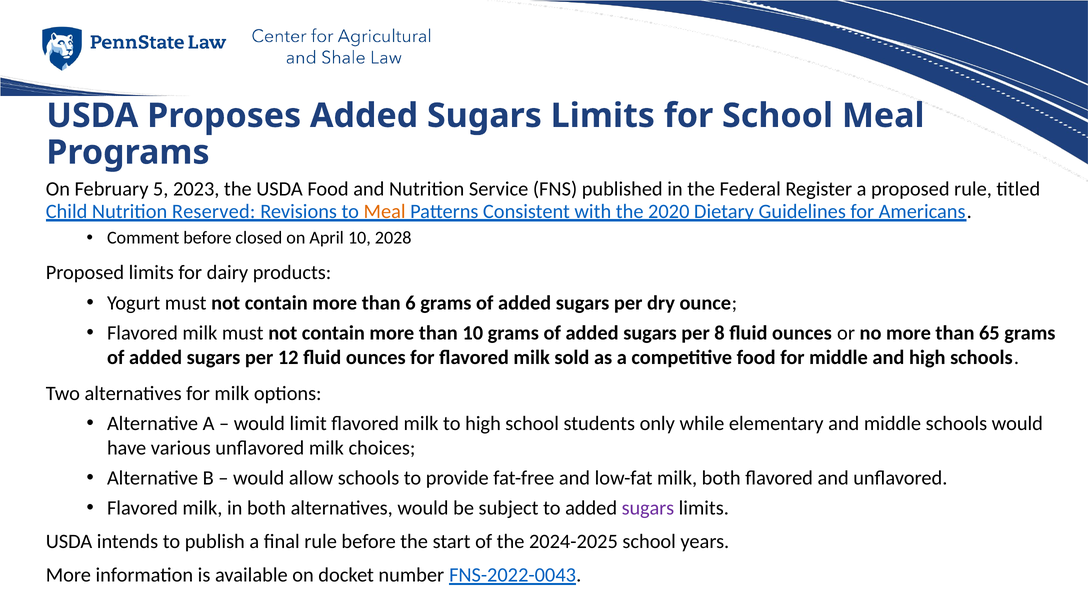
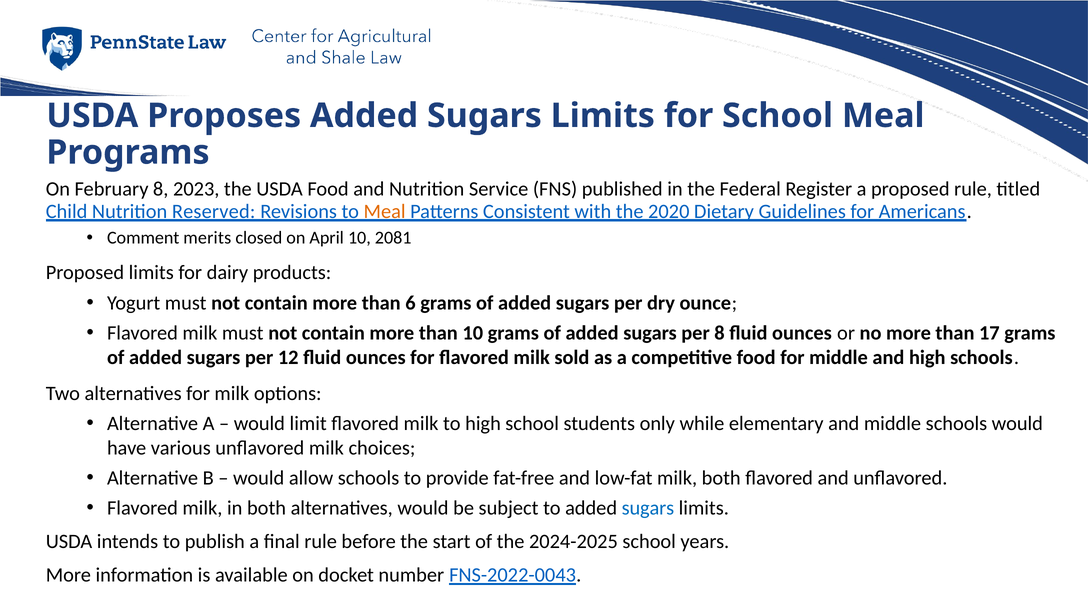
February 5: 5 -> 8
Comment before: before -> merits
2028: 2028 -> 2081
65: 65 -> 17
sugars at (648, 508) colour: purple -> blue
